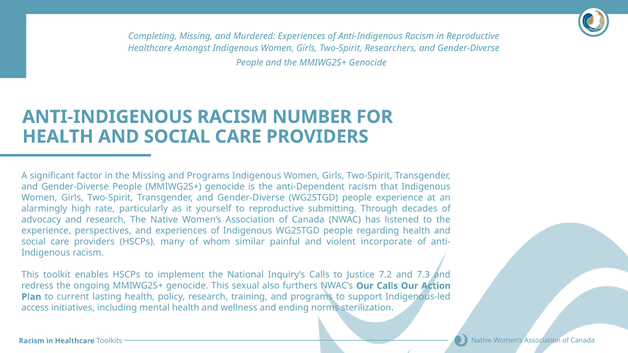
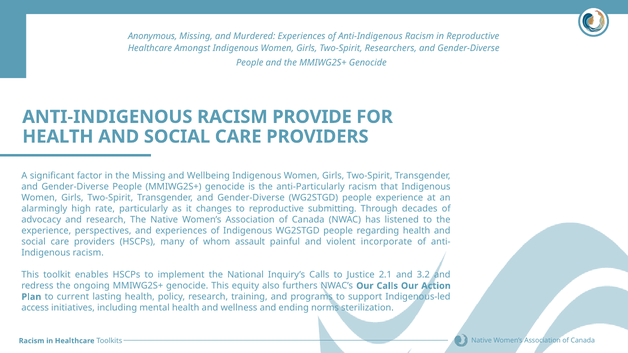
Completing: Completing -> Anonymous
NUMBER: NUMBER -> PROVIDE
Missing and Programs: Programs -> Wellbeing
anti-Dependent: anti-Dependent -> anti-Particularly
yourself: yourself -> changes
similar: similar -> assault
7.2: 7.2 -> 2.1
7.3: 7.3 -> 3.2
sexual: sexual -> equity
